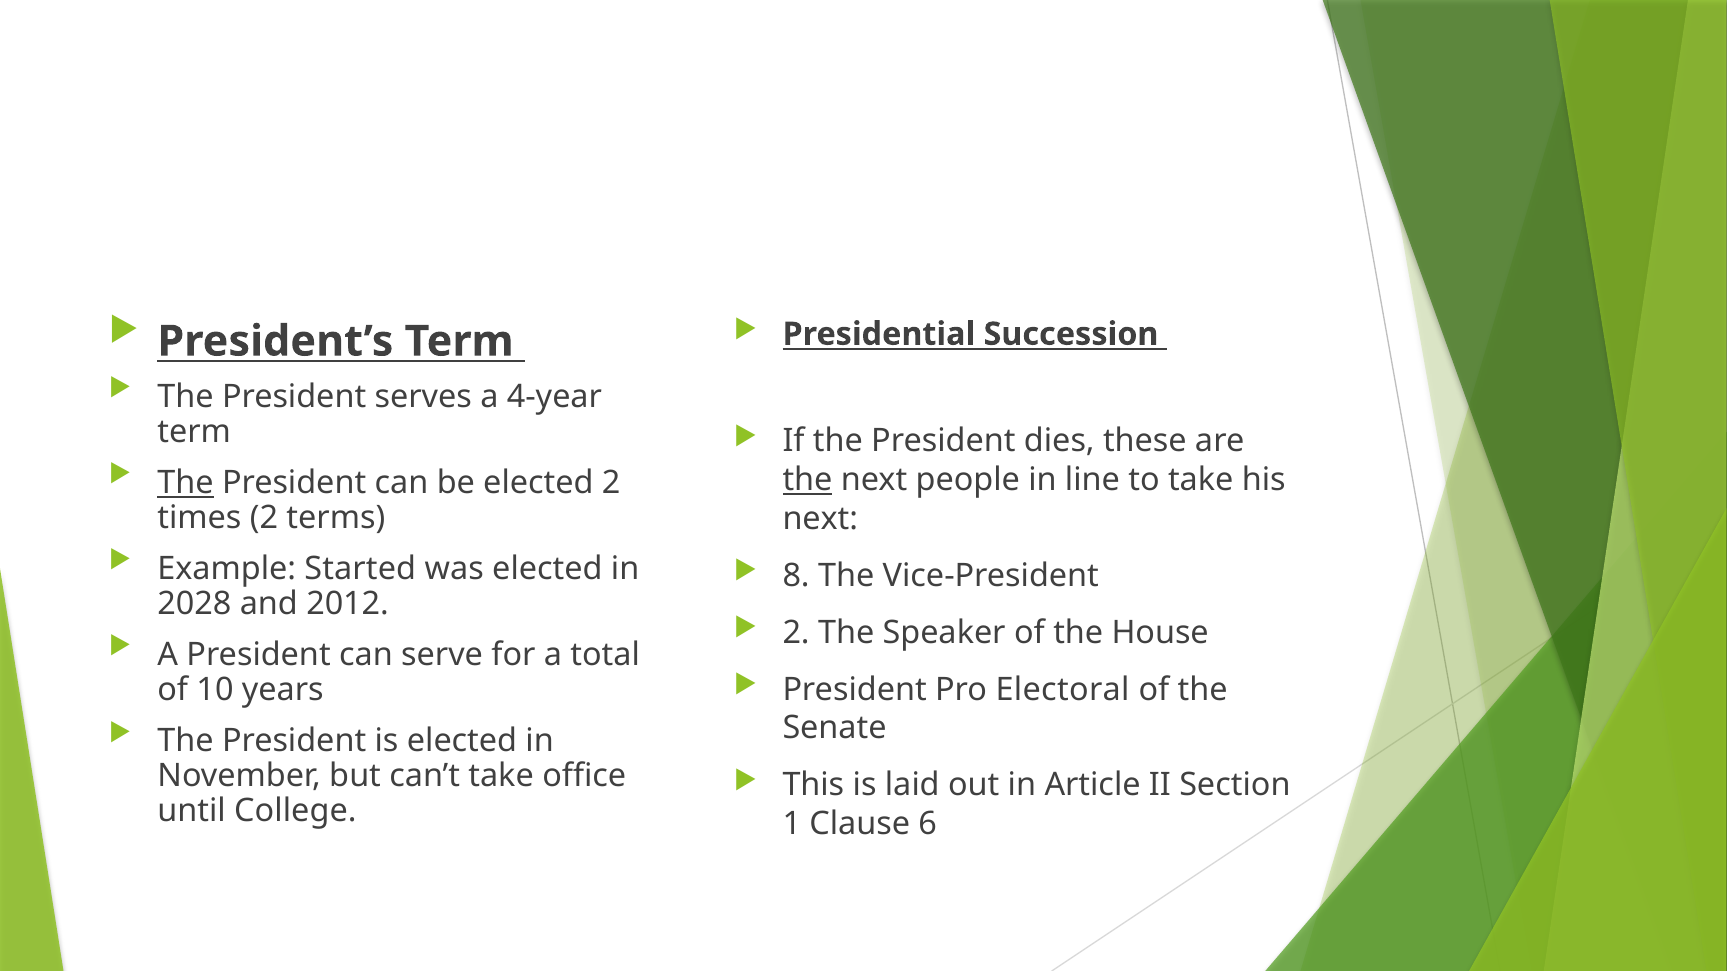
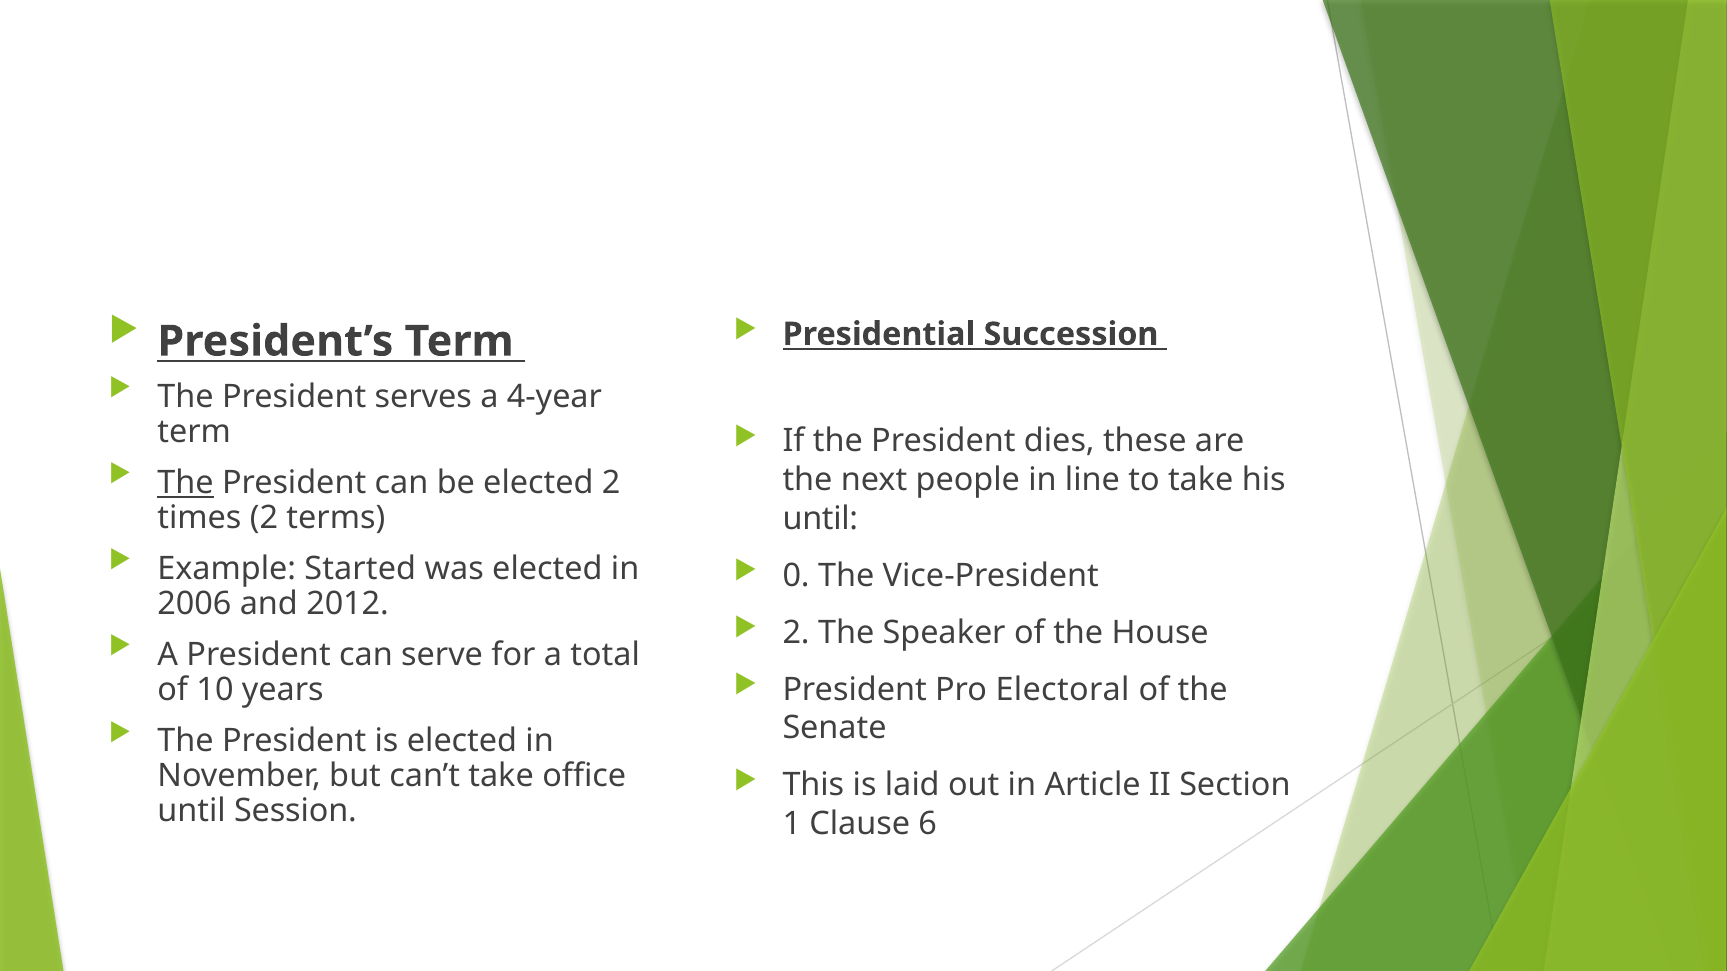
the at (807, 480) underline: present -> none
next at (820, 519): next -> until
8: 8 -> 0
2028: 2028 -> 2006
College: College -> Session
